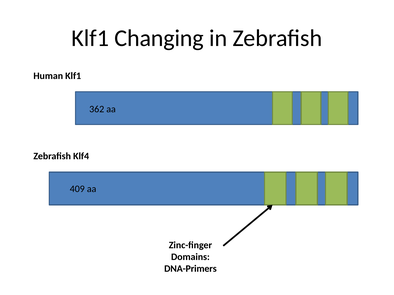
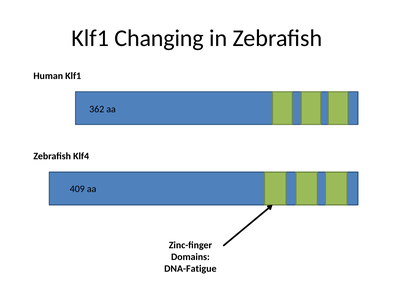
DNA-Primers: DNA-Primers -> DNA-Fatigue
